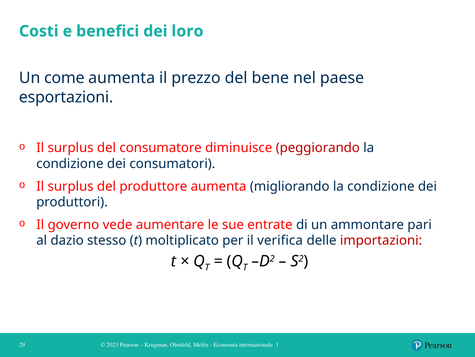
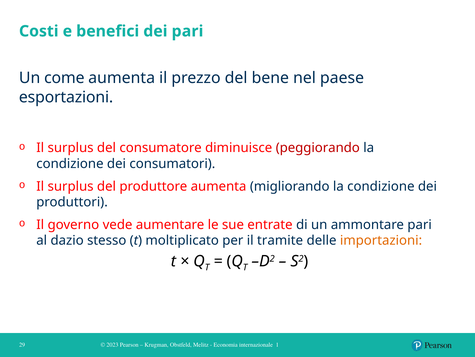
dei loro: loro -> pari
verifica: verifica -> tramite
importazioni colour: red -> orange
